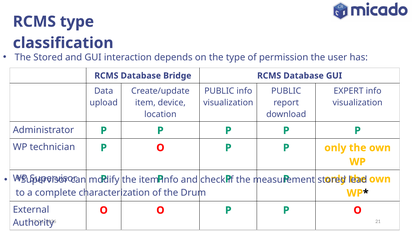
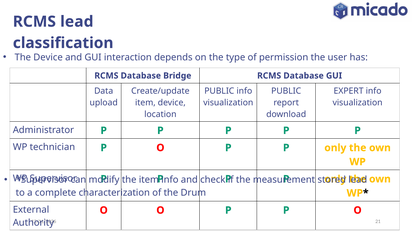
RCMS type: type -> lead
The Stored: Stored -> Device
